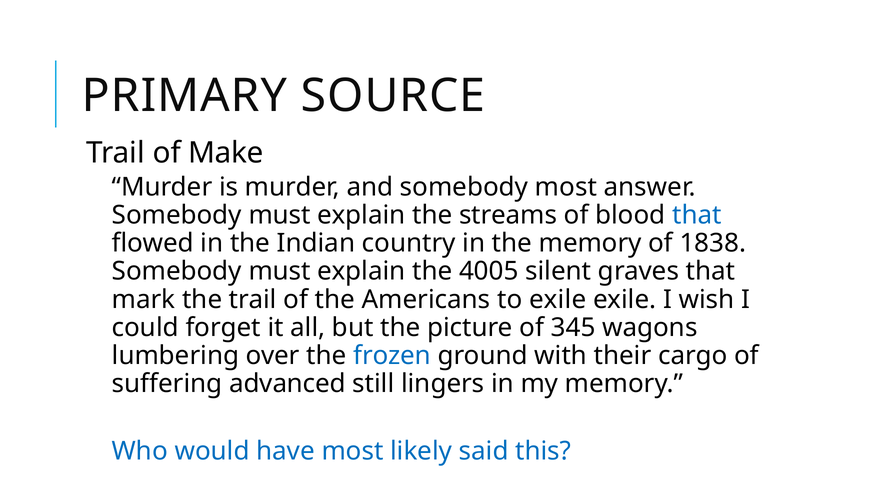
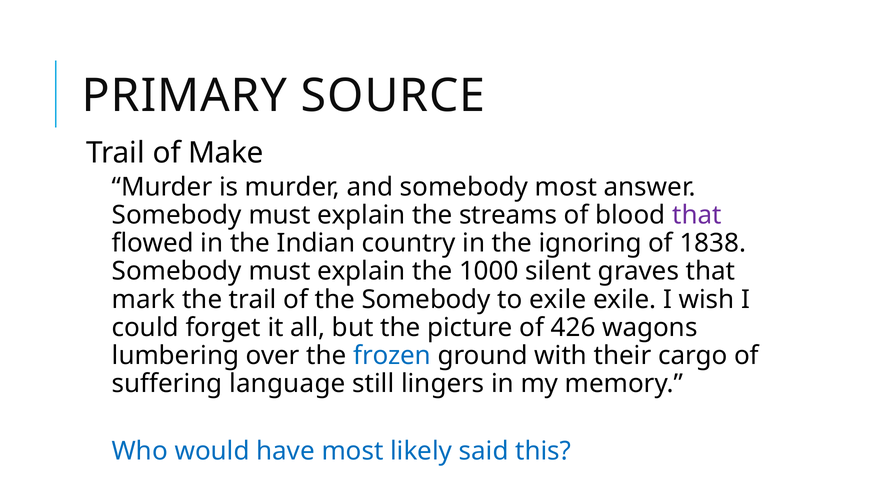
that at (697, 215) colour: blue -> purple
the memory: memory -> ignoring
4005: 4005 -> 1000
the Americans: Americans -> Somebody
345: 345 -> 426
advanced: advanced -> language
